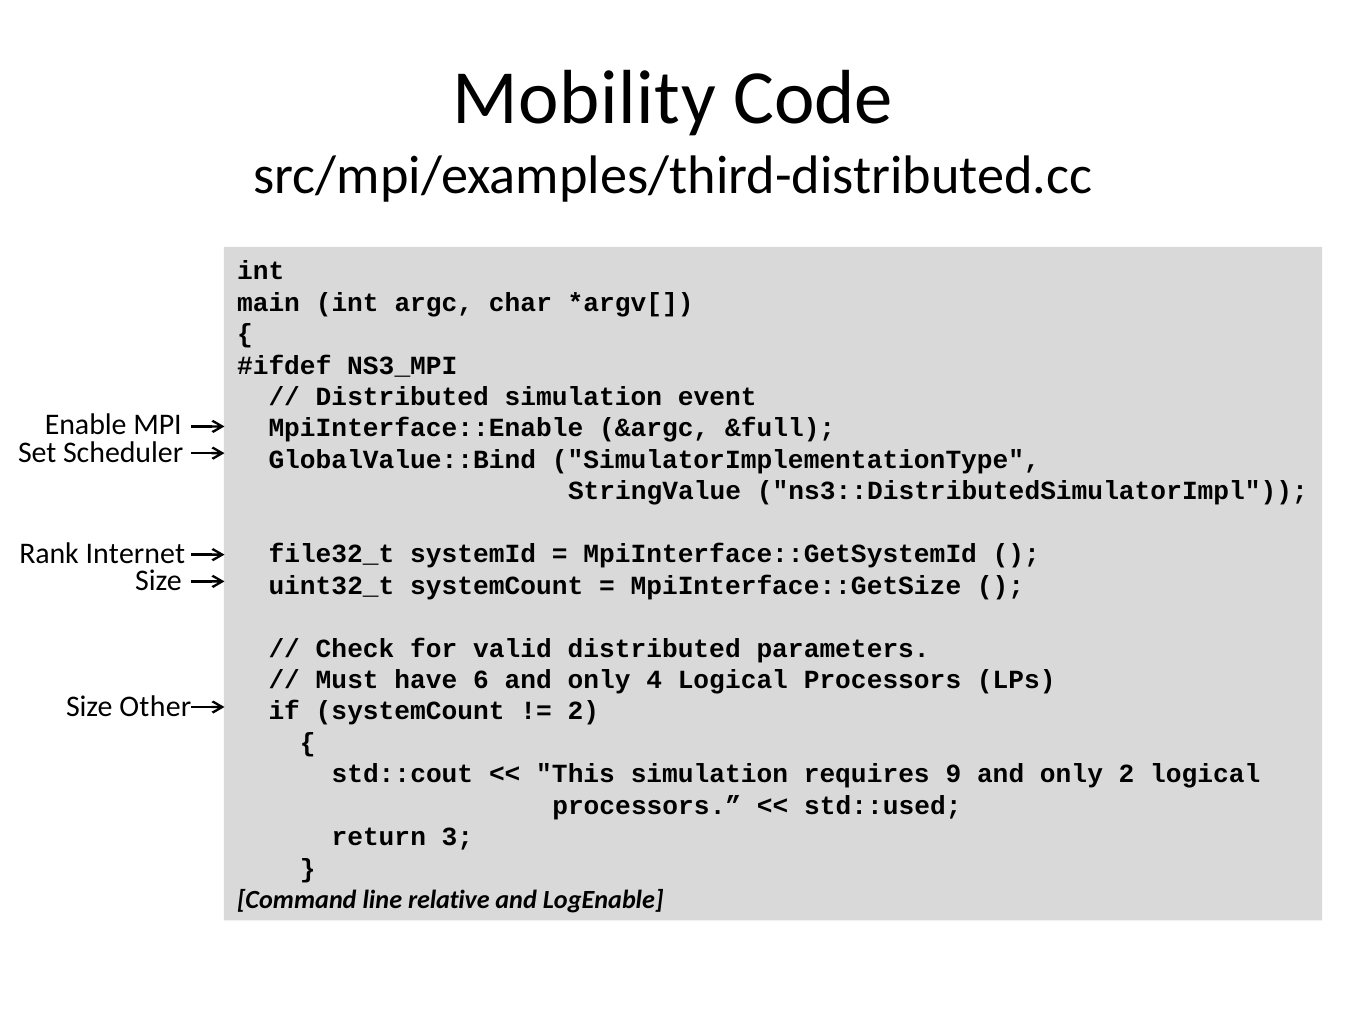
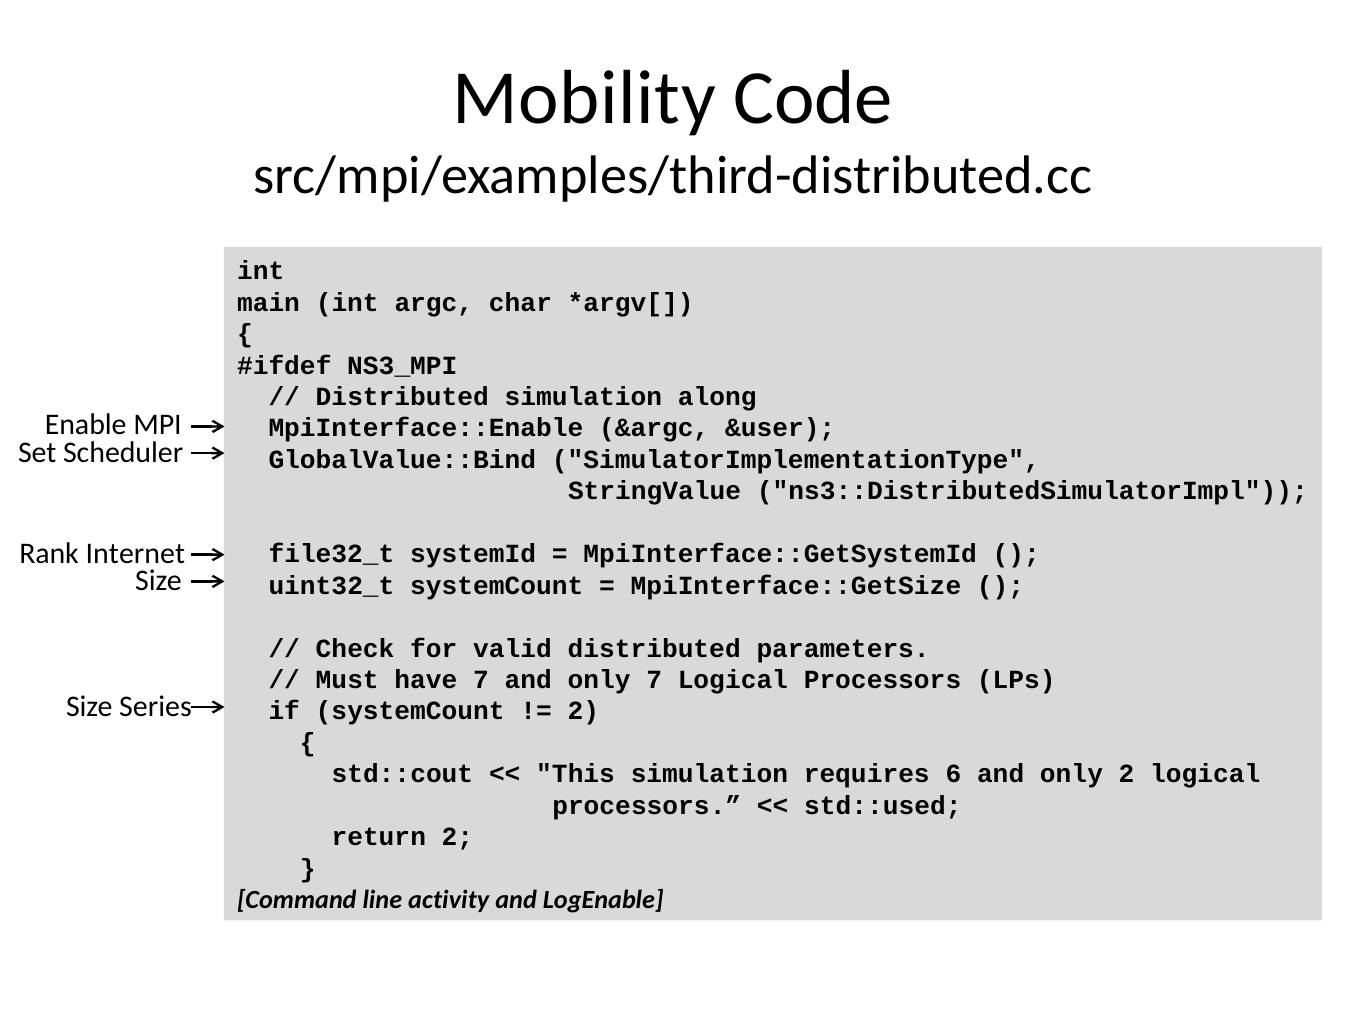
event: event -> along
&full: &full -> &user
have 6: 6 -> 7
only 4: 4 -> 7
Other: Other -> Series
9: 9 -> 6
return 3: 3 -> 2
relative: relative -> activity
